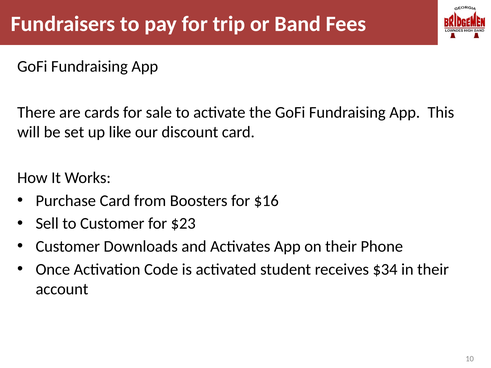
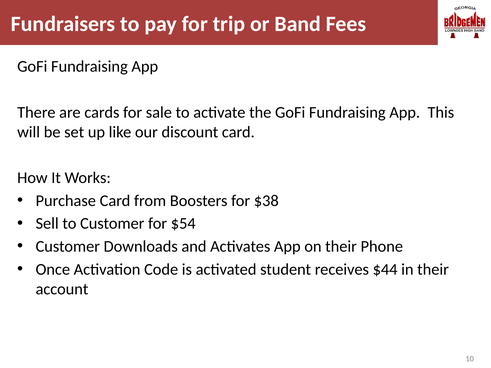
$16: $16 -> $38
$23: $23 -> $54
$34: $34 -> $44
